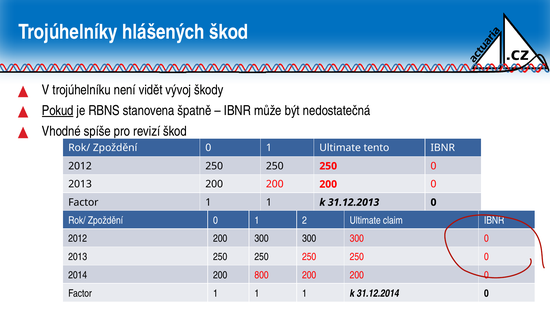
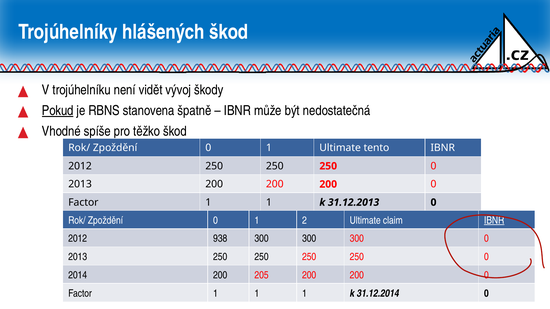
revizí: revizí -> těžko
IBNR at (494, 221) underline: none -> present
2012 200: 200 -> 938
800: 800 -> 205
